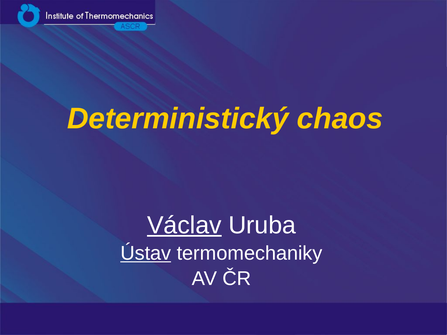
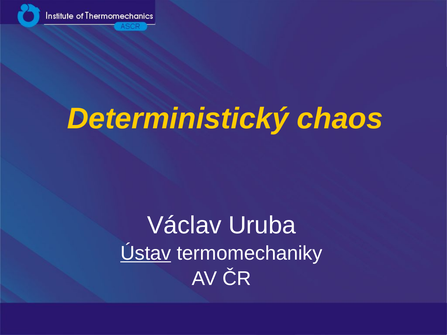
Václav underline: present -> none
